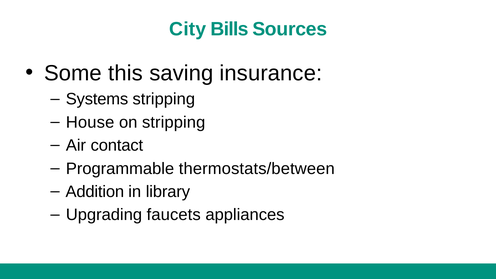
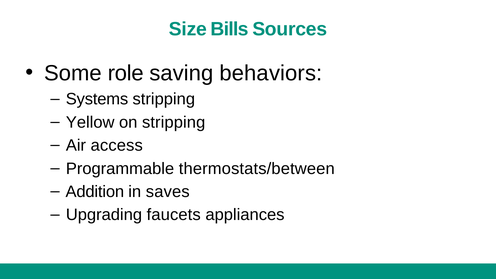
City: City -> Size
this: this -> role
insurance: insurance -> behaviors
House: House -> Yellow
contact: contact -> access
library: library -> saves
